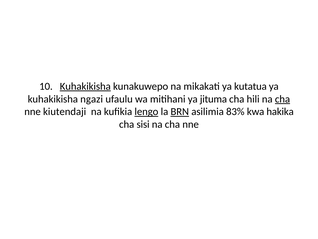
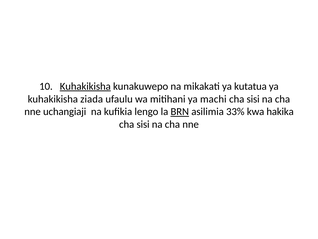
ngazi: ngazi -> ziada
jituma: jituma -> machi
hili at (253, 99): hili -> sisi
cha at (283, 99) underline: present -> none
kiutendaji: kiutendaji -> uchangiaji
lengo underline: present -> none
83%: 83% -> 33%
